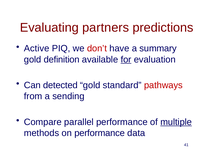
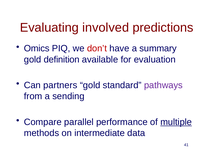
partners: partners -> involved
Active: Active -> Omics
for underline: present -> none
detected: detected -> partners
pathways colour: red -> purple
on performance: performance -> intermediate
